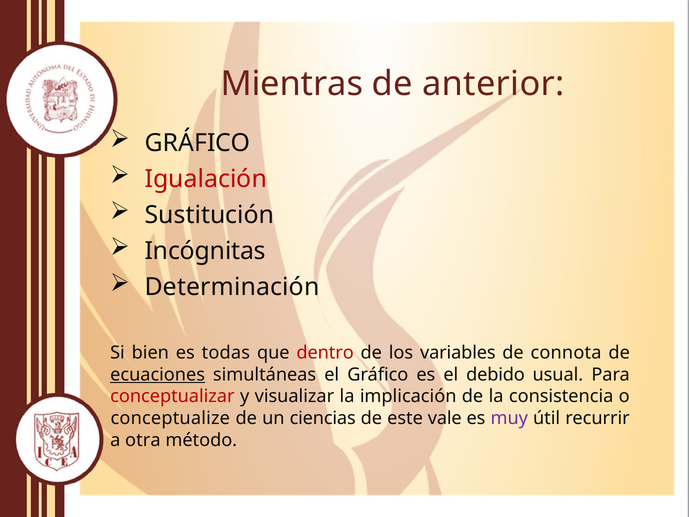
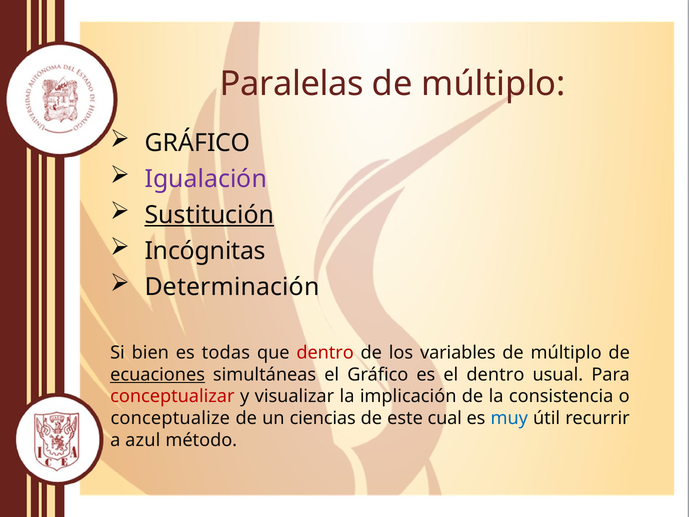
Mientras: Mientras -> Paralelas
anterior at (493, 84): anterior -> múltiplo
Igualación colour: red -> purple
Sustitución underline: none -> present
connota at (566, 353): connota -> múltiplo
el debido: debido -> dentro
vale: vale -> cual
muy colour: purple -> blue
otra: otra -> azul
